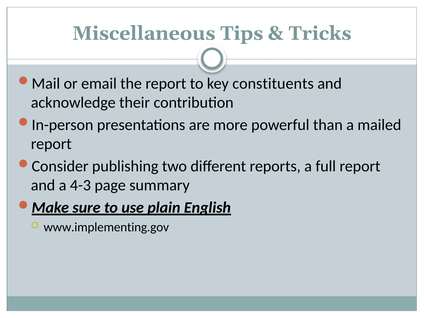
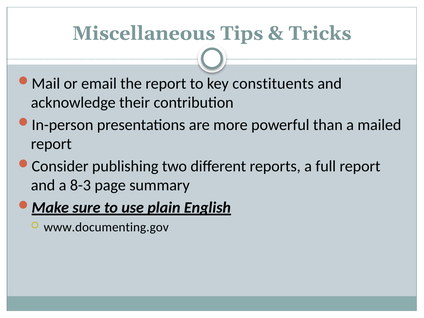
4-3: 4-3 -> 8-3
www.implementing.gov: www.implementing.gov -> www.documenting.gov
